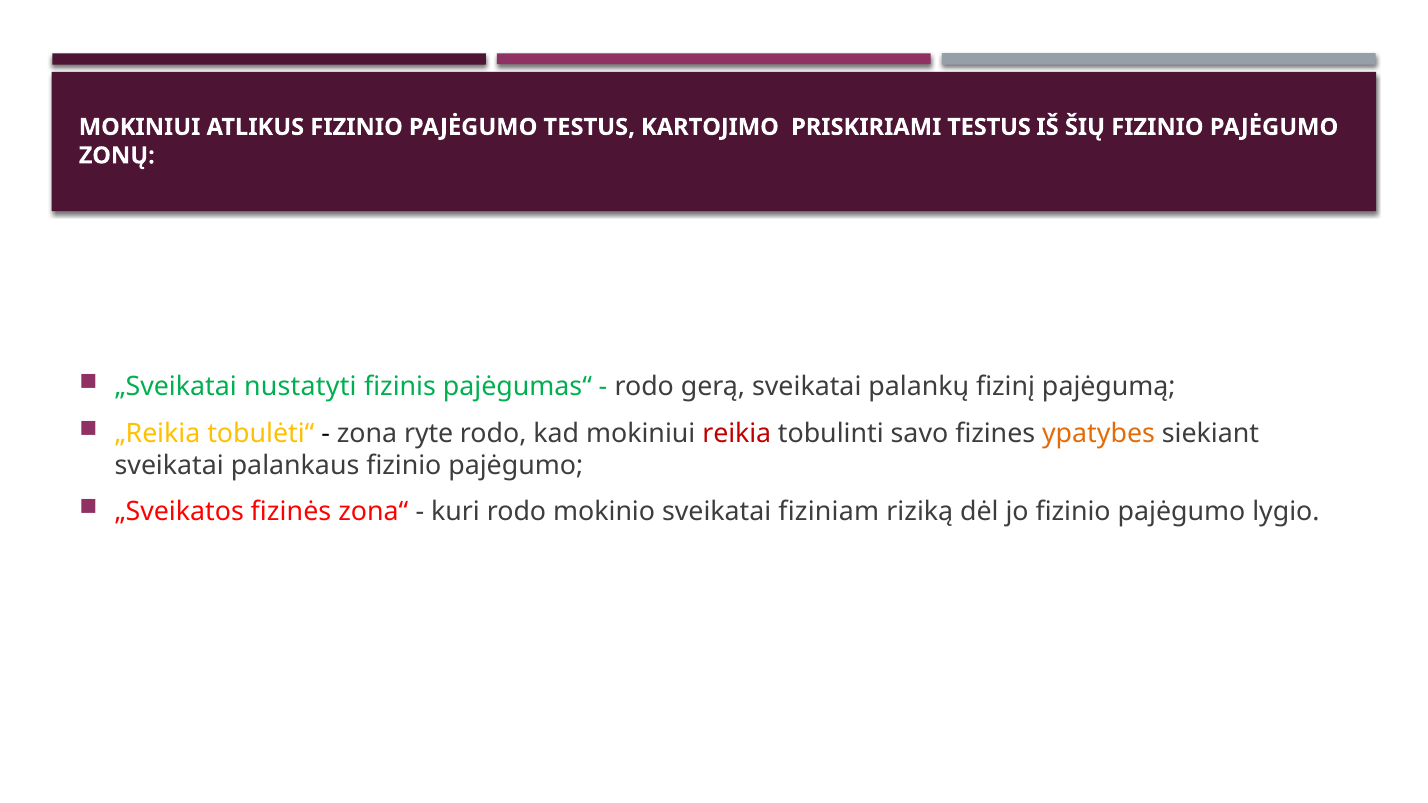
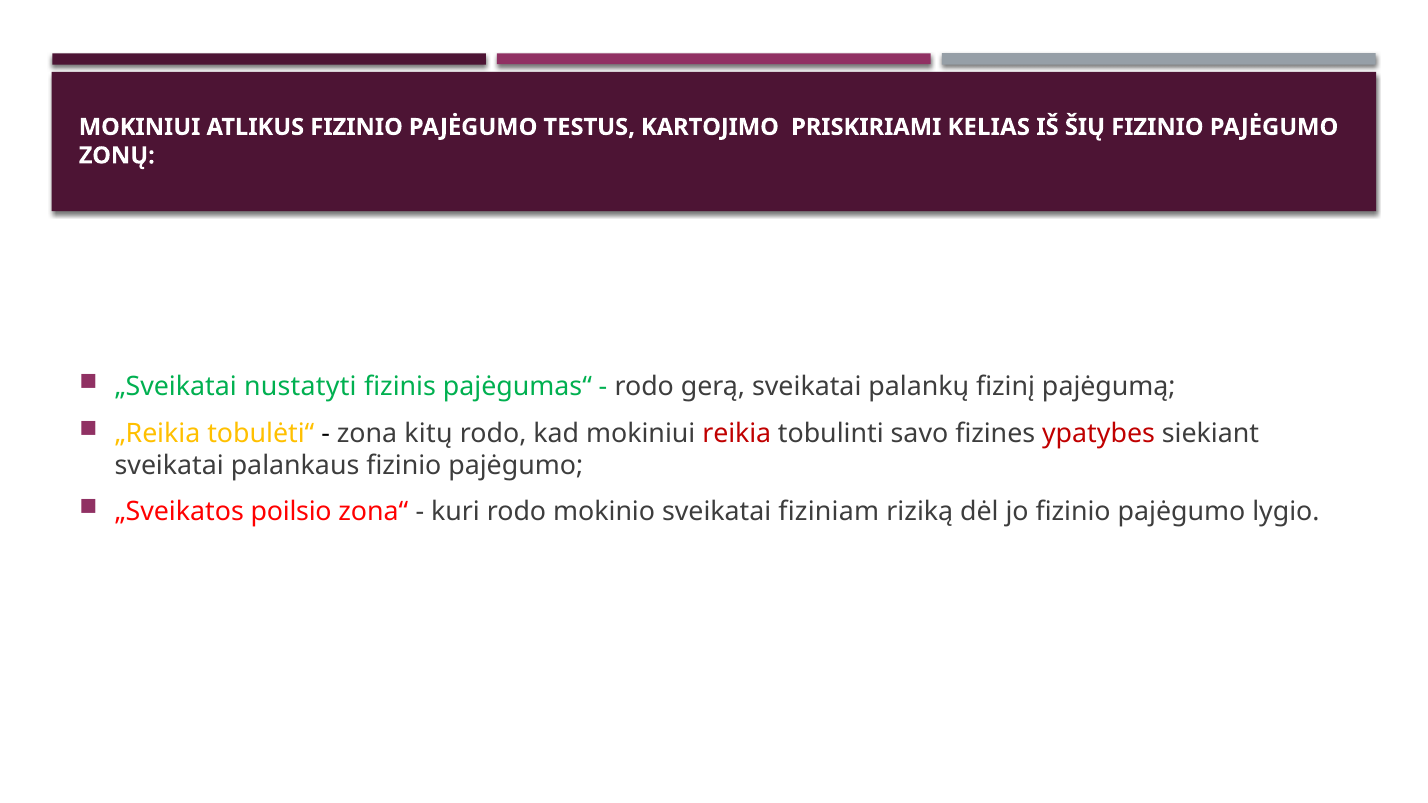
PRISKIRIAMI TESTUS: TESTUS -> KELIAS
ryte: ryte -> kitų
ypatybes colour: orange -> red
fizinės: fizinės -> poilsio
